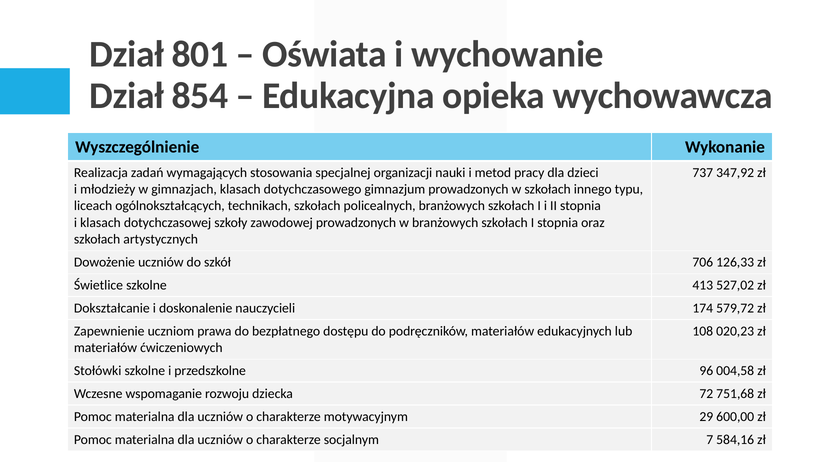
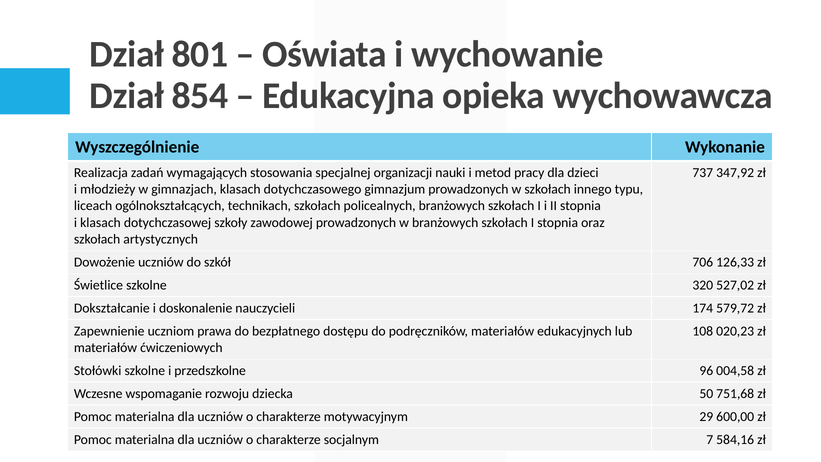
413: 413 -> 320
72: 72 -> 50
